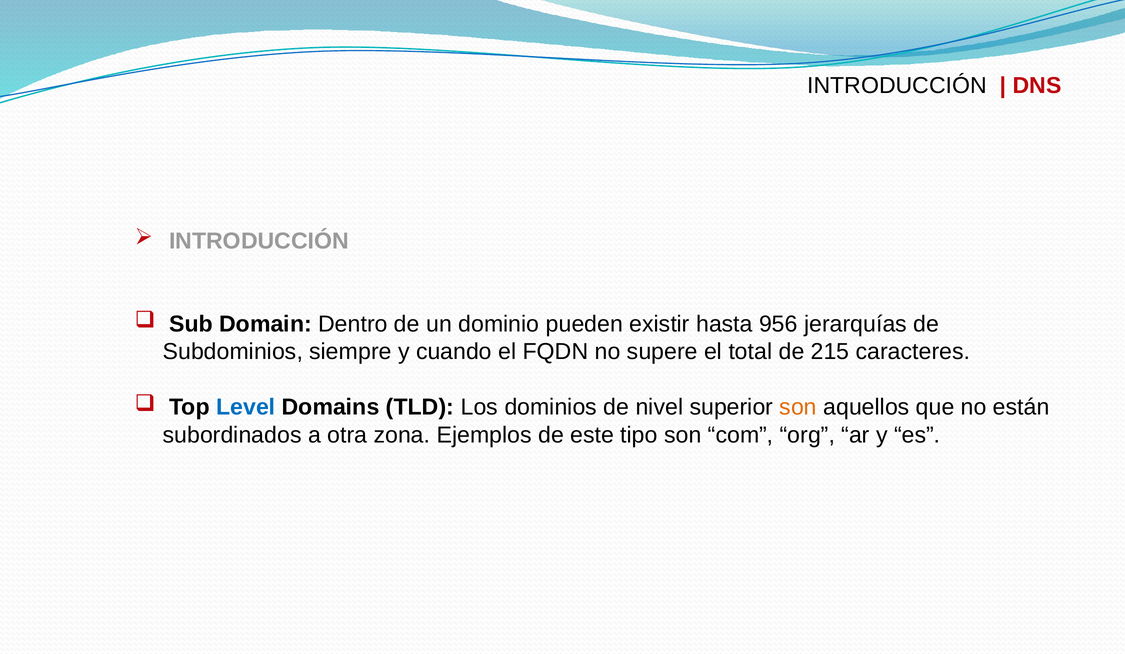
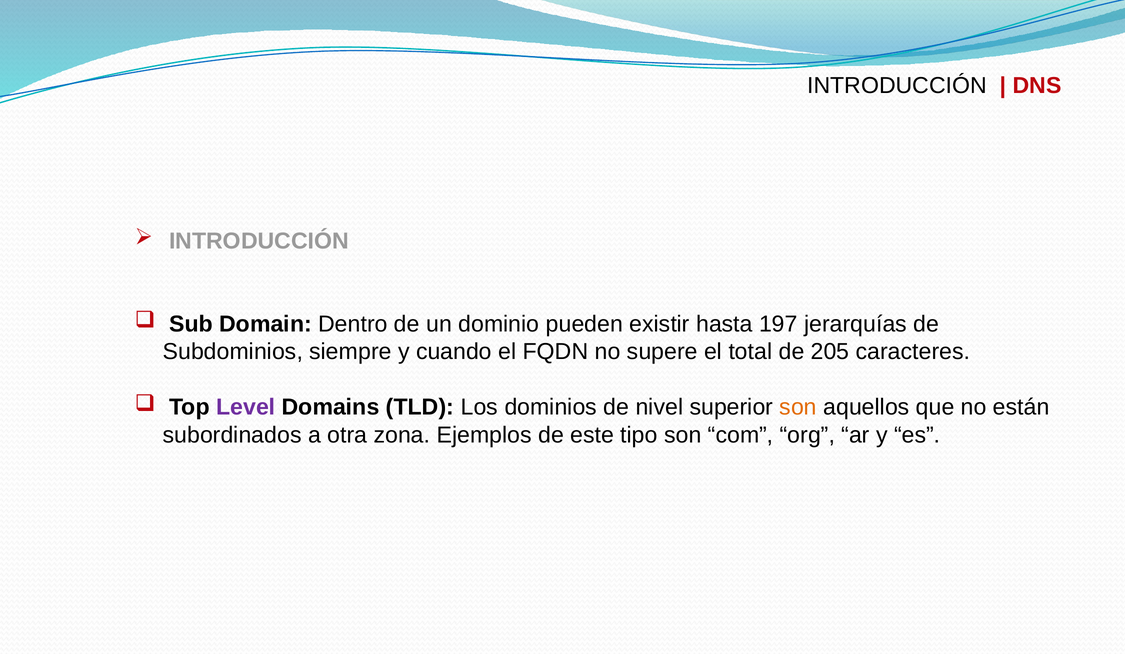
956: 956 -> 197
215: 215 -> 205
Level colour: blue -> purple
